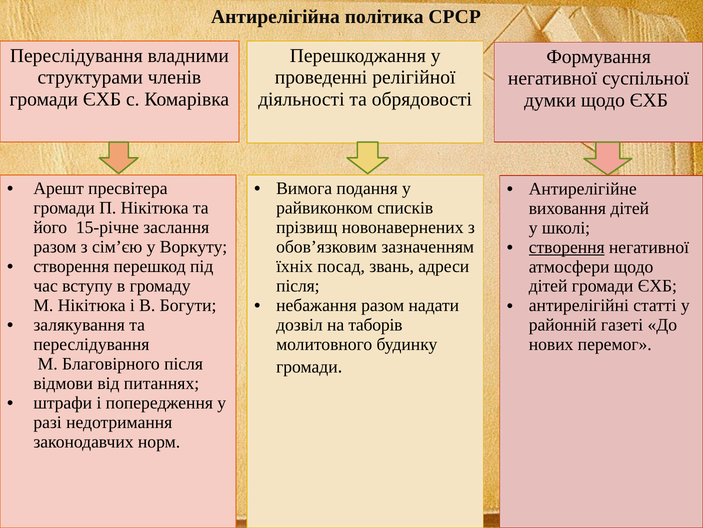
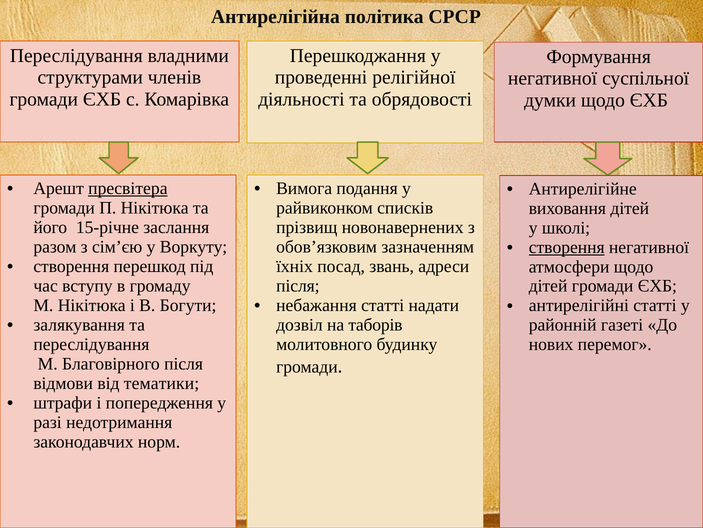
пресвітера underline: none -> present
небажання разом: разом -> статті
питаннях: питаннях -> тематики
